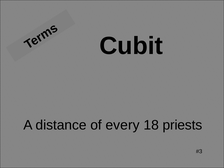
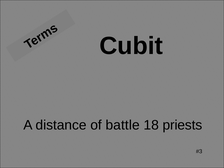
every: every -> battle
